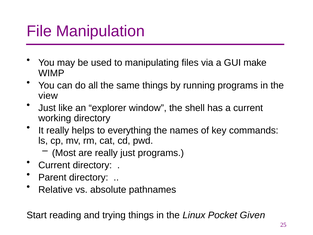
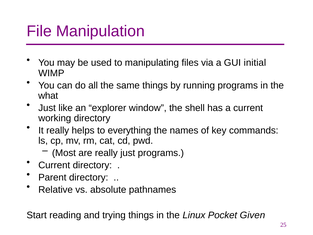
make: make -> initial
view: view -> what
